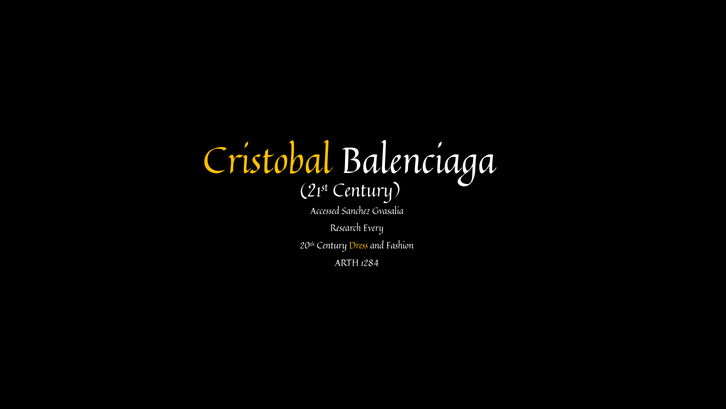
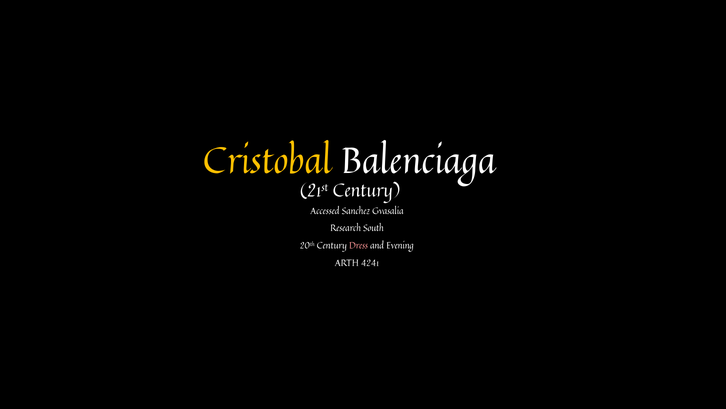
Every: Every -> South
Dress colour: yellow -> pink
Fashion: Fashion -> Evening
1284: 1284 -> 4241
